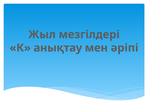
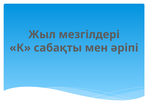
анықтау: анықтау -> сабақты
